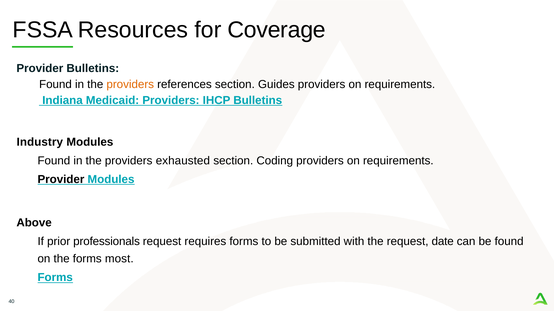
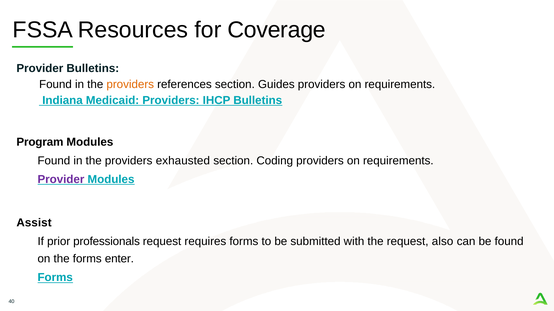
Industry: Industry -> Program
Provider at (61, 180) colour: black -> purple
Above: Above -> Assist
date: date -> also
most: most -> enter
